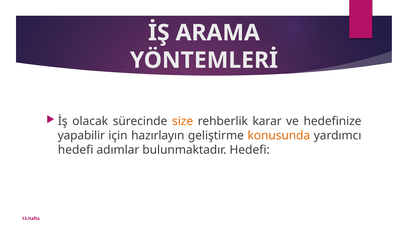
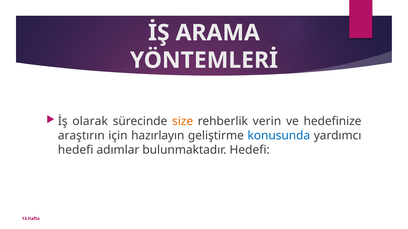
olacak: olacak -> olarak
karar: karar -> verin
yapabilir: yapabilir -> araştırın
konusunda colour: orange -> blue
